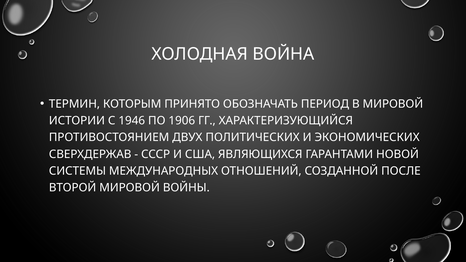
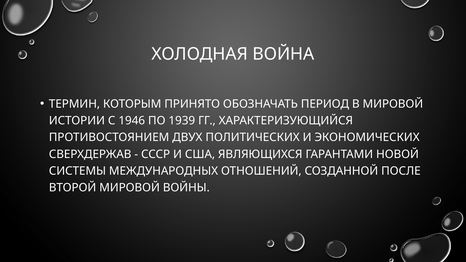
1906: 1906 -> 1939
